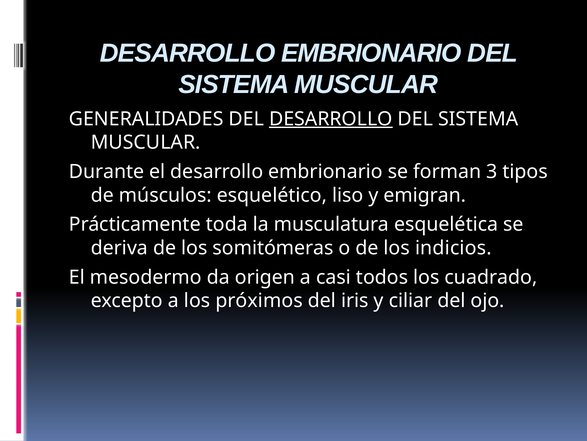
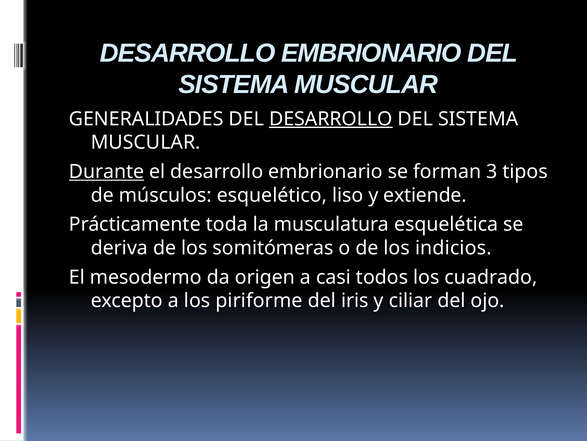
Durante underline: none -> present
emigran: emigran -> extiende
próximos: próximos -> piriforme
